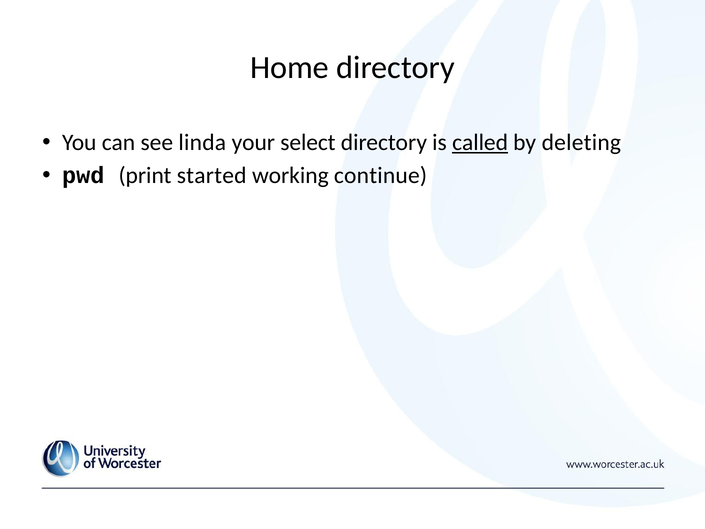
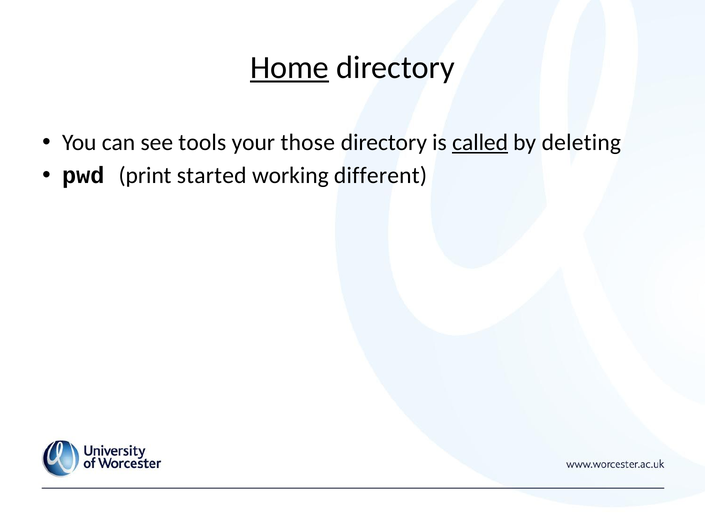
Home underline: none -> present
linda: linda -> tools
select: select -> those
continue: continue -> different
